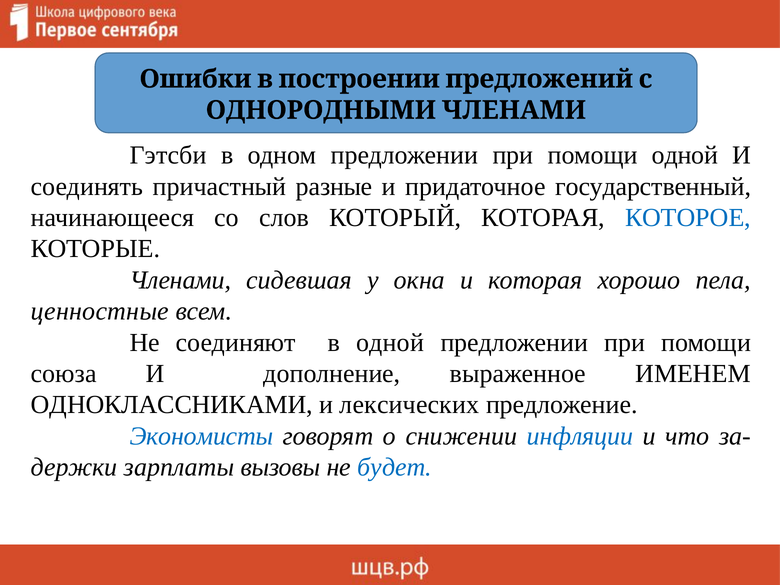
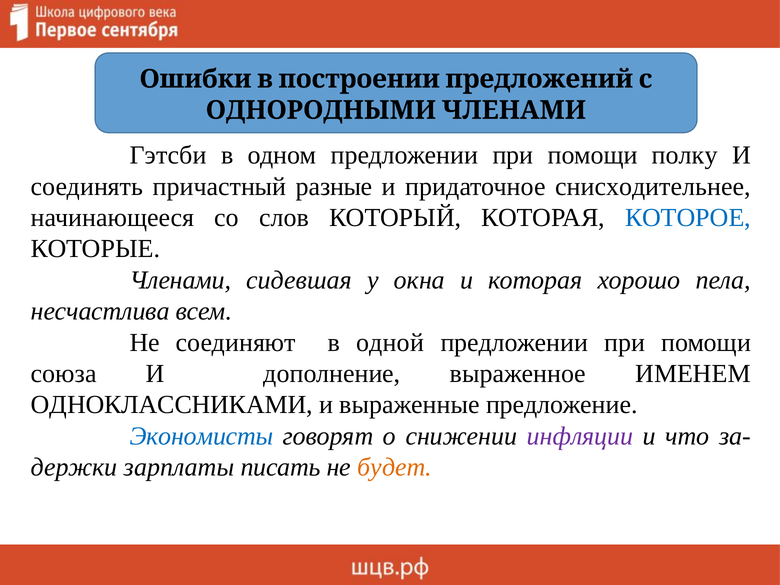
помощи одной: одной -> полку
государственный: государственный -> снисходительнее
ценностные: ценностные -> несчастлива
лексических: лексических -> выраженные
инфляции colour: blue -> purple
вызовы: вызовы -> писать
будет colour: blue -> orange
